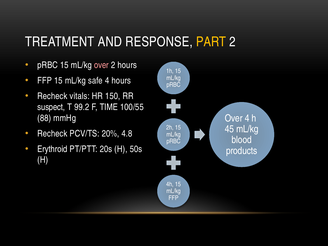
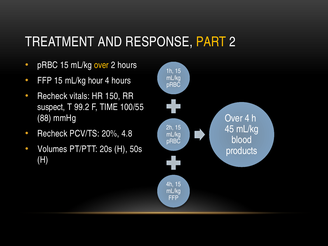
over at (101, 65) colour: pink -> yellow
safe: safe -> hour
Erythroid: Erythroid -> Volumes
